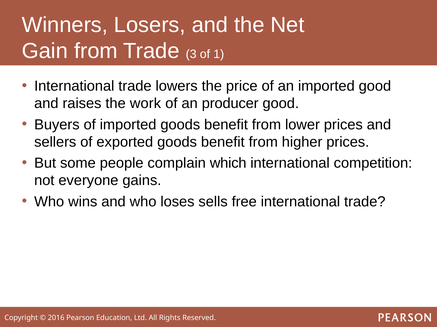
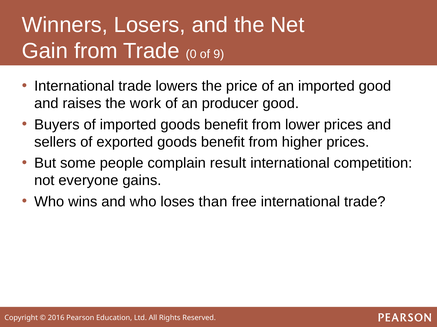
3: 3 -> 0
1: 1 -> 9
which: which -> result
sells: sells -> than
